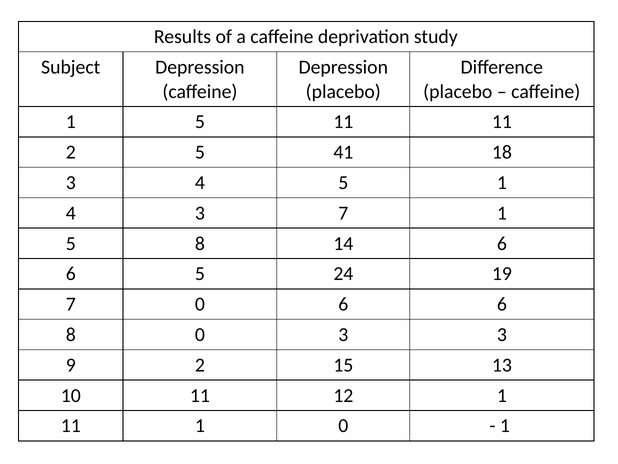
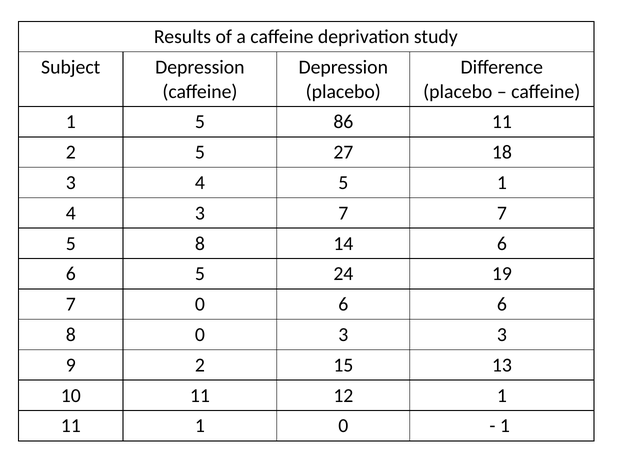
5 11: 11 -> 86
41: 41 -> 27
7 1: 1 -> 7
